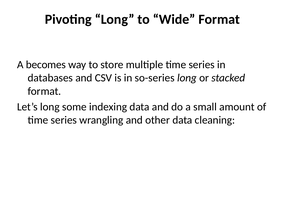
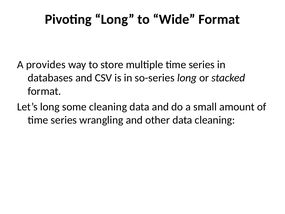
becomes: becomes -> provides
some indexing: indexing -> cleaning
